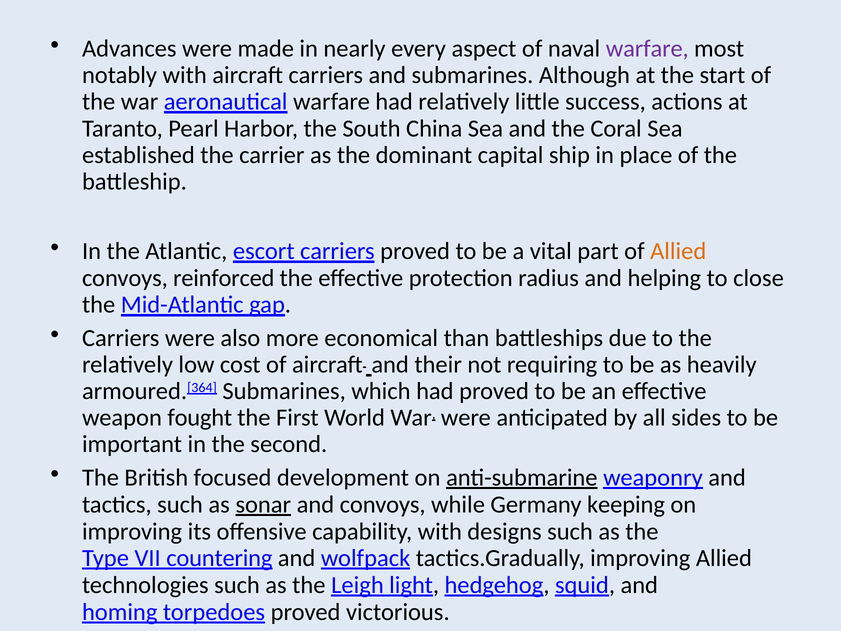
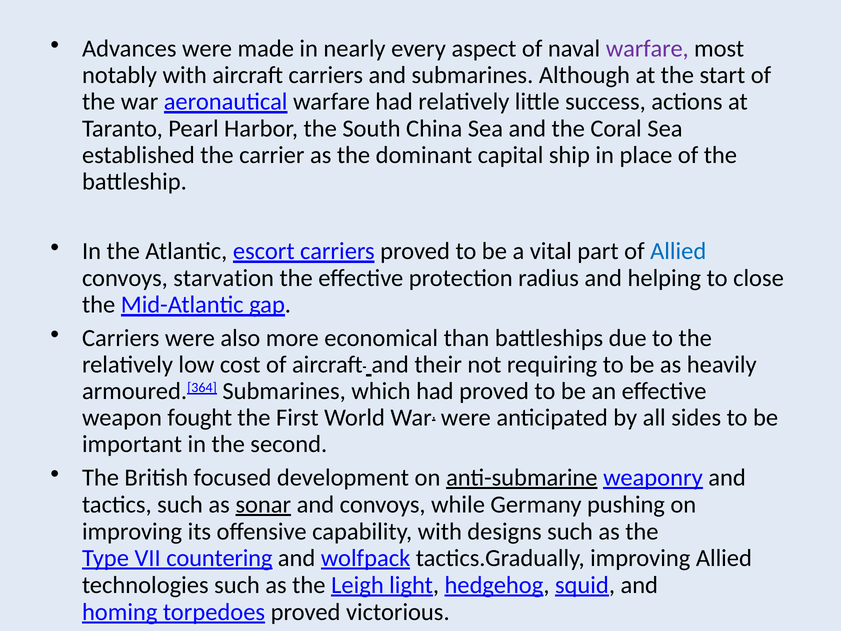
Allied at (678, 251) colour: orange -> blue
reinforced: reinforced -> starvation
keeping: keeping -> pushing
